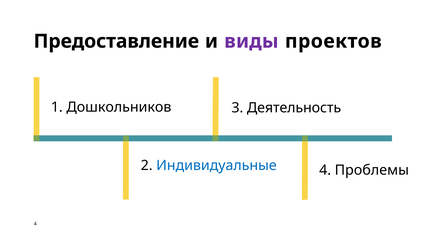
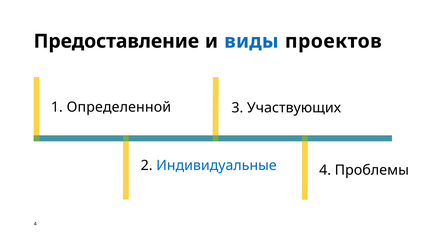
виды colour: purple -> blue
Дошкольников: Дошкольников -> Определенной
Деятельность: Деятельность -> Участвующих
